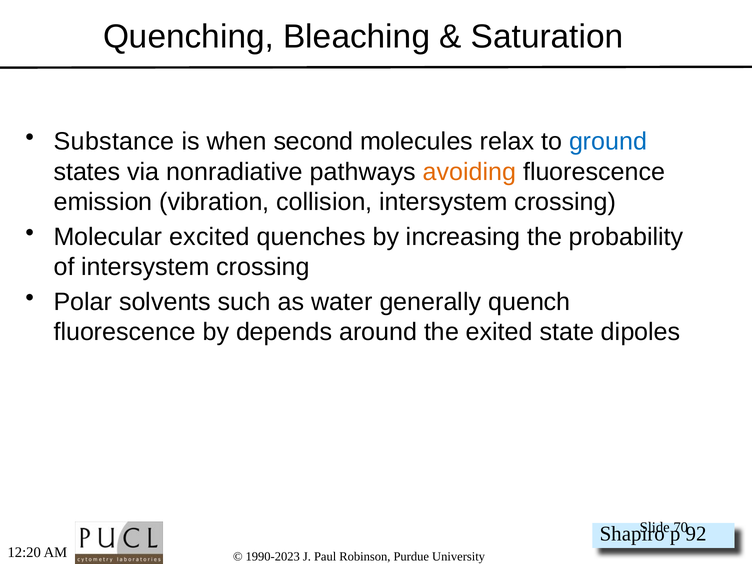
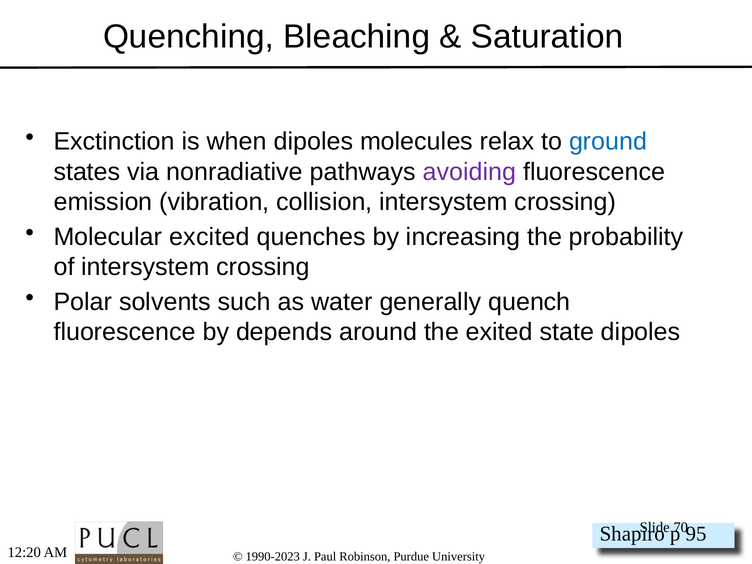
Substance: Substance -> Exctinction
when second: second -> dipoles
avoiding colour: orange -> purple
92: 92 -> 95
